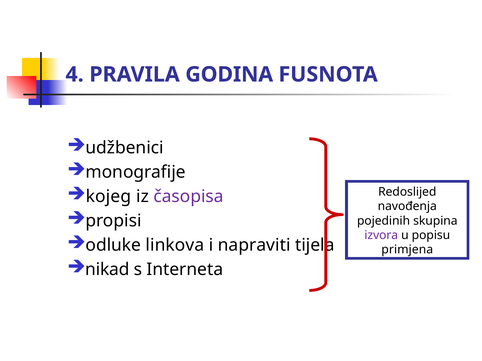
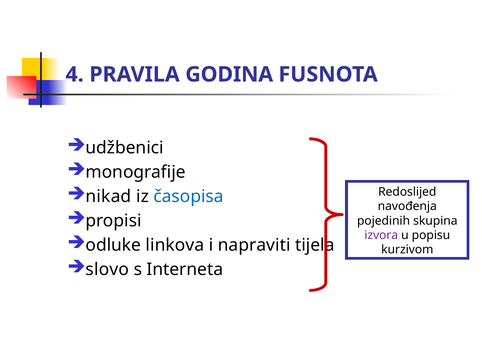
kojeg: kojeg -> nikad
časopisa colour: purple -> blue
primjena: primjena -> kurzivom
nikad: nikad -> slovo
